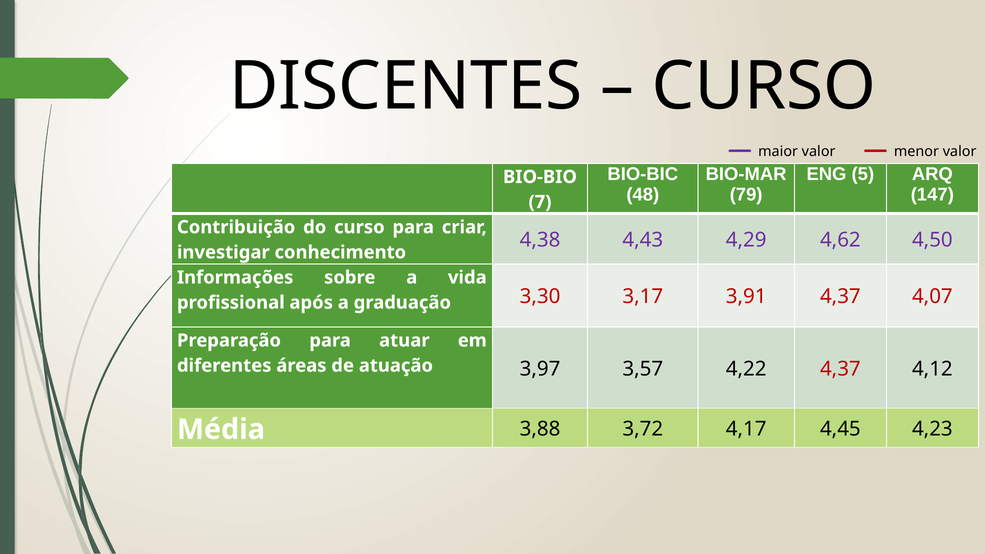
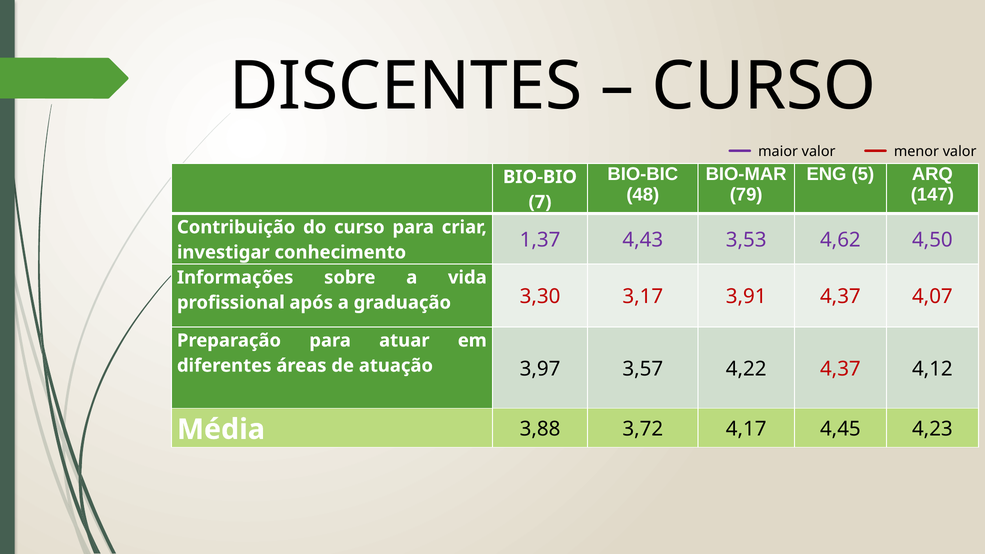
4,38: 4,38 -> 1,37
4,29: 4,29 -> 3,53
